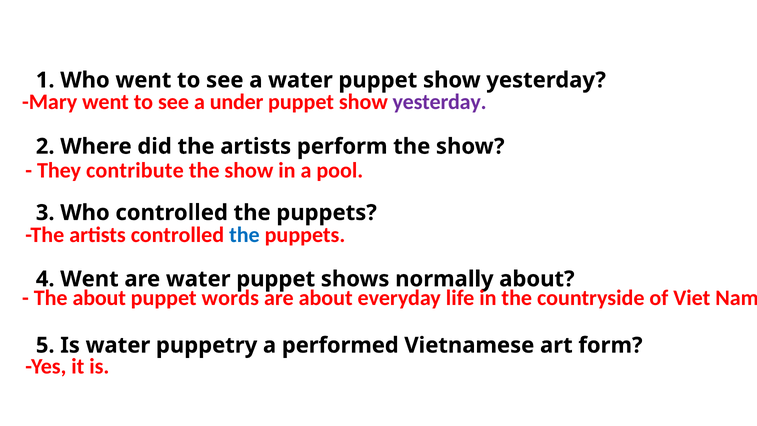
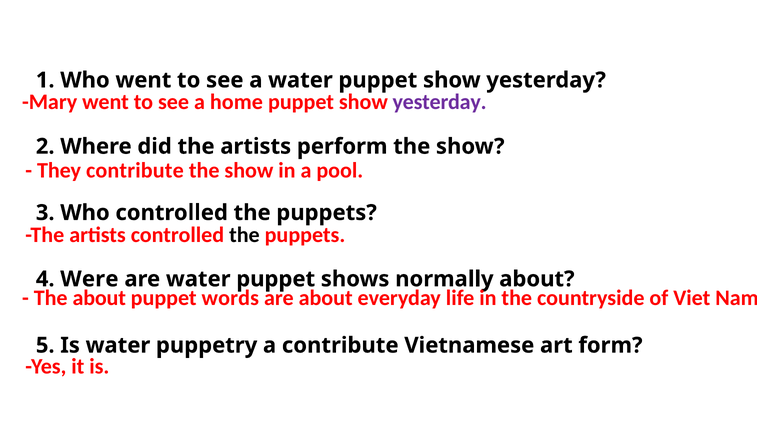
under: under -> home
the at (244, 235) colour: blue -> black
Went at (89, 279): Went -> Were
a performed: performed -> contribute
